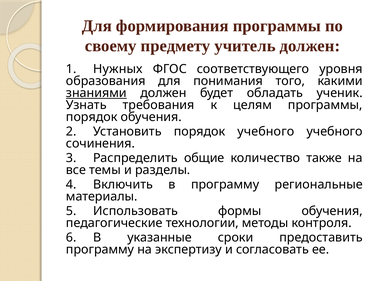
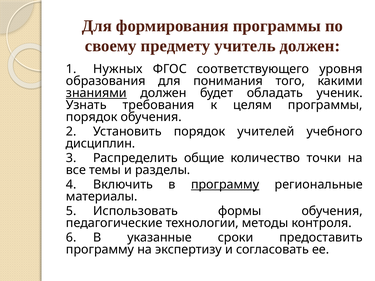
порядок учебного: учебного -> учителей
сочинения: сочинения -> дисциплин
также: также -> точки
программу at (225, 185) underline: none -> present
